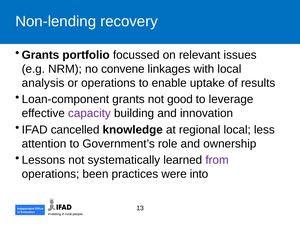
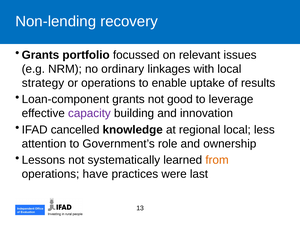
convene: convene -> ordinary
analysis: analysis -> strategy
from colour: purple -> orange
been: been -> have
into: into -> last
